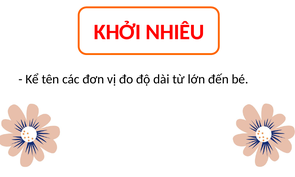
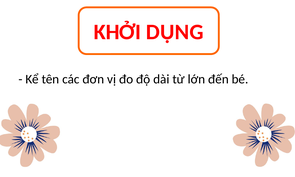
NHIÊU: NHIÊU -> DỤNG
